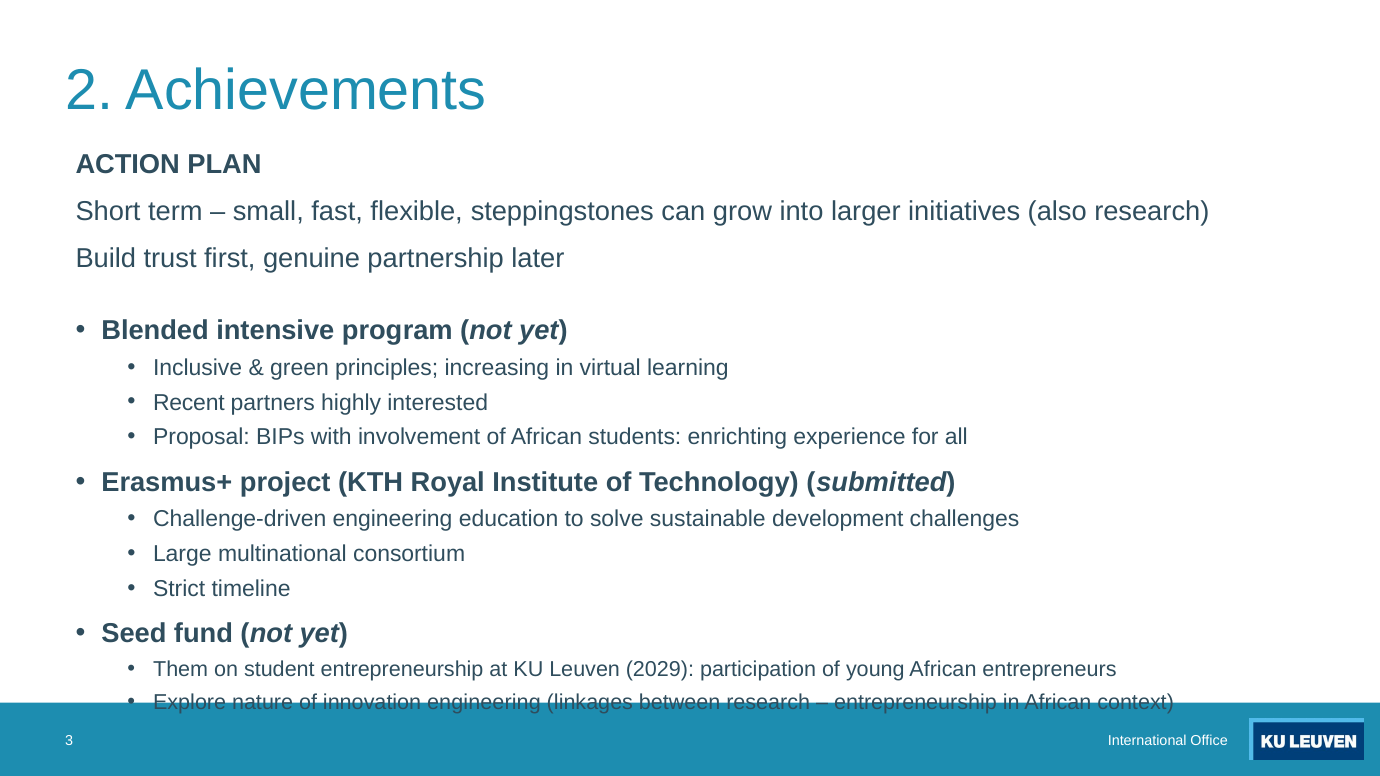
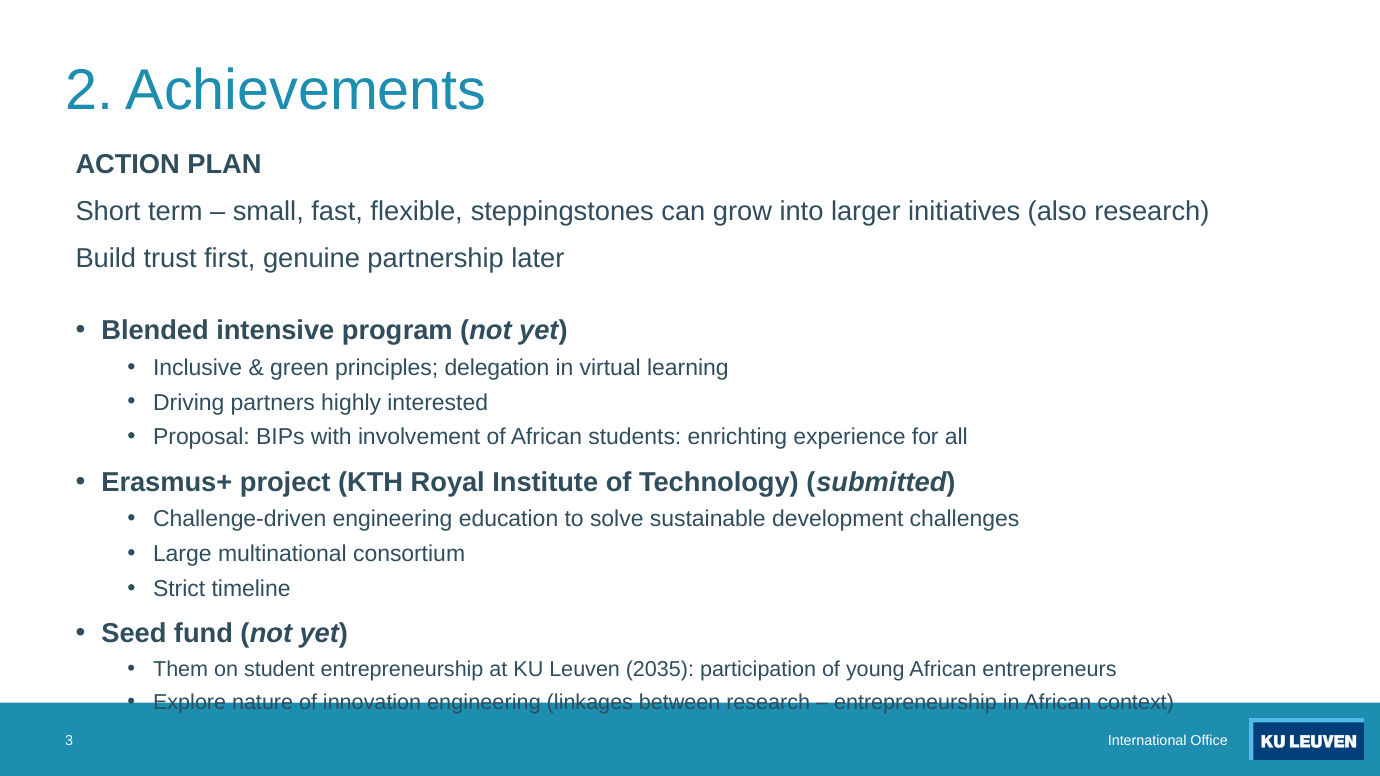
increasing: increasing -> delegation
Recent: Recent -> Driving
2029: 2029 -> 2035
